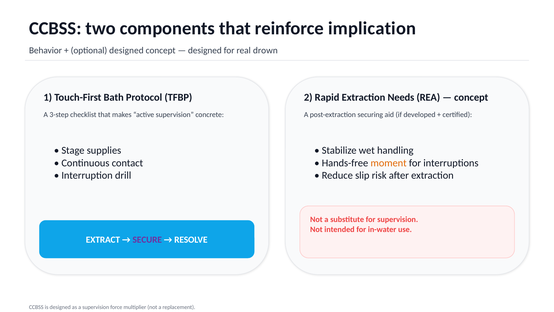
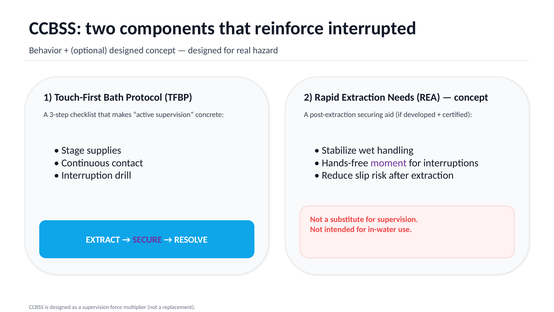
implication: implication -> interrupted
drown: drown -> hazard
moment colour: orange -> purple
